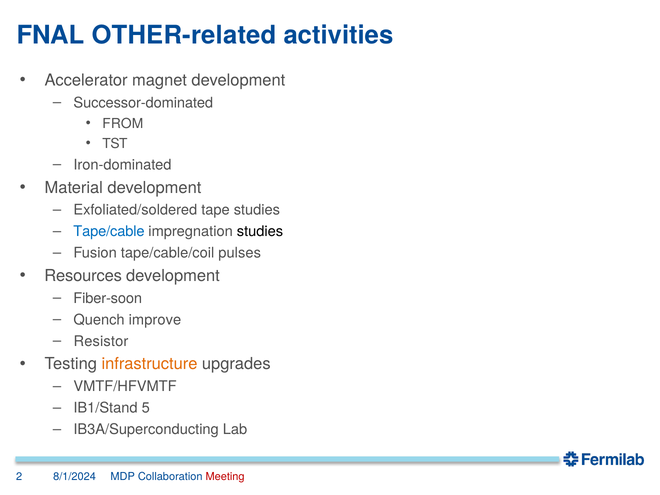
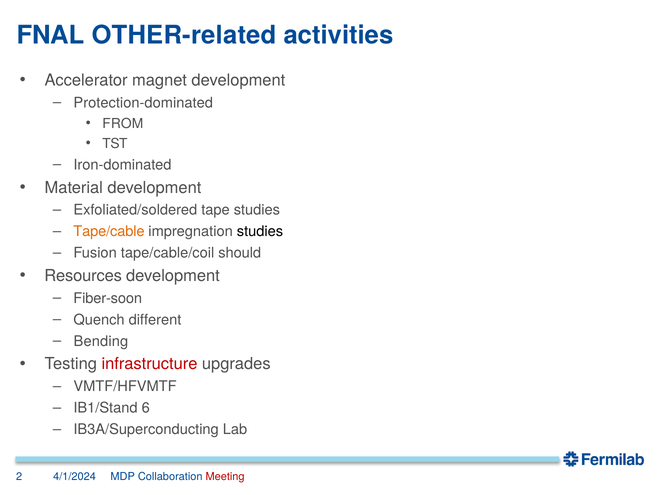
Successor-dominated: Successor-dominated -> Protection-dominated
Tape/cable colour: blue -> orange
pulses: pulses -> should
improve: improve -> different
Resistor: Resistor -> Bending
infrastructure colour: orange -> red
5: 5 -> 6
8/1/2024: 8/1/2024 -> 4/1/2024
